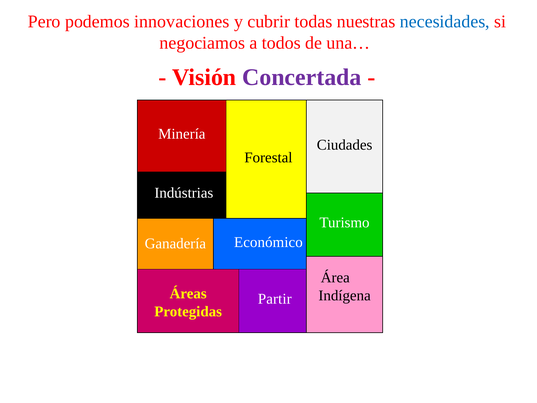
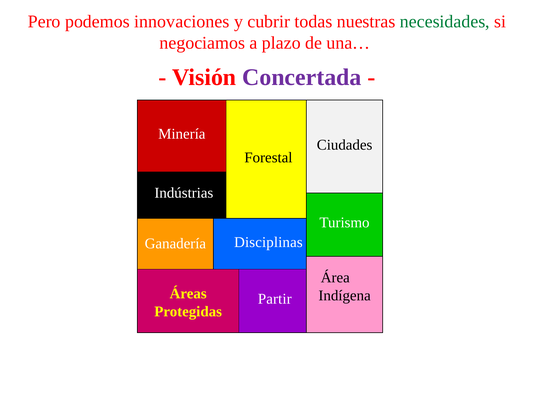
necesidades colour: blue -> green
todos: todos -> plazo
Económico: Económico -> Disciplinas
